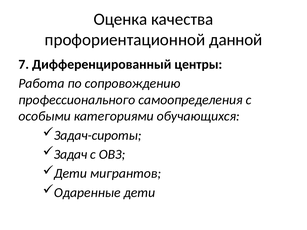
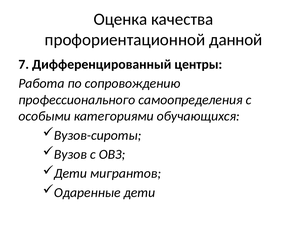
Задач-сироты: Задач-сироты -> Вузов-сироты
Задач: Задач -> Вузов
